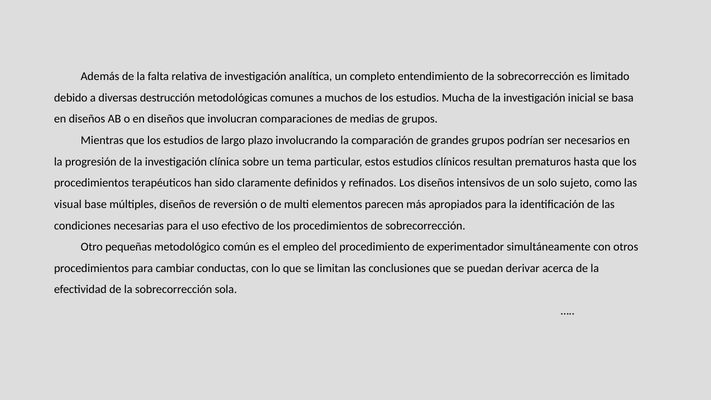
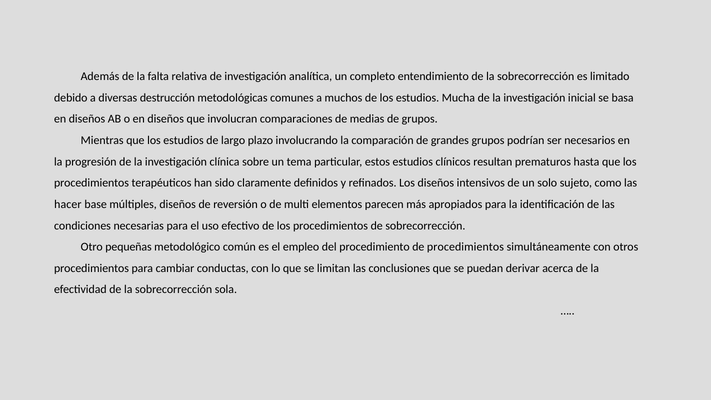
visual: visual -> hacer
de experimentador: experimentador -> procedimientos
